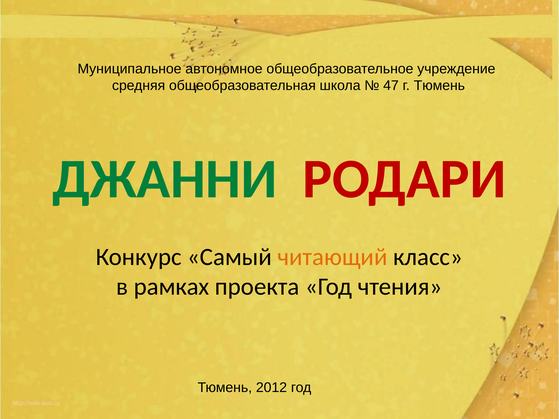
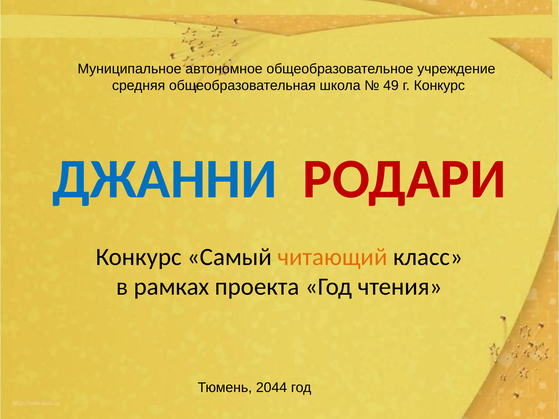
47: 47 -> 49
г Тюмень: Тюмень -> Конкурс
ДЖАННИ colour: green -> blue
2012: 2012 -> 2044
